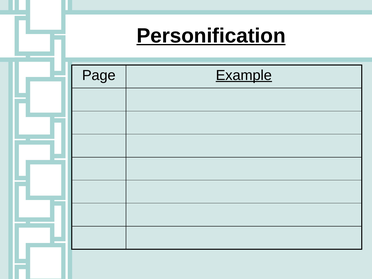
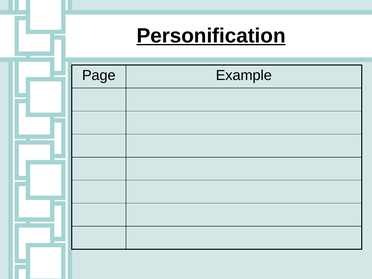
Example underline: present -> none
